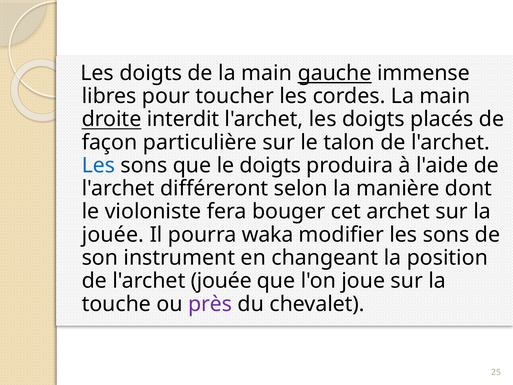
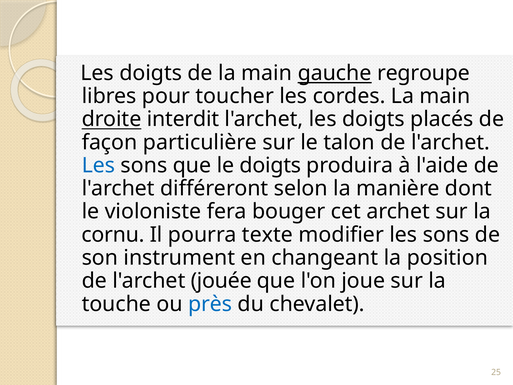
immense: immense -> regroupe
jouée at (113, 235): jouée -> cornu
waka: waka -> texte
près colour: purple -> blue
